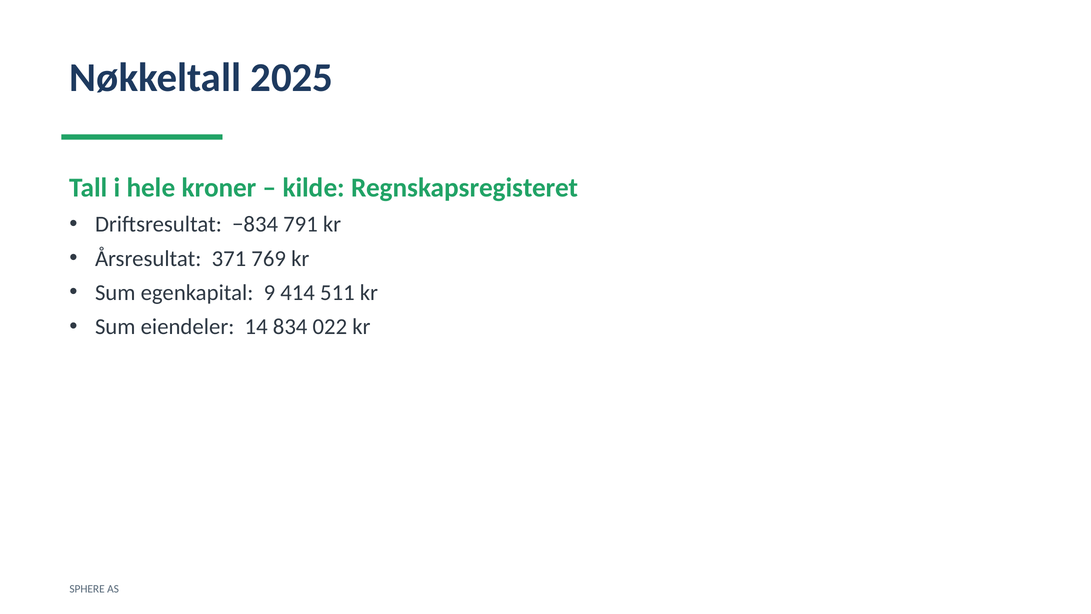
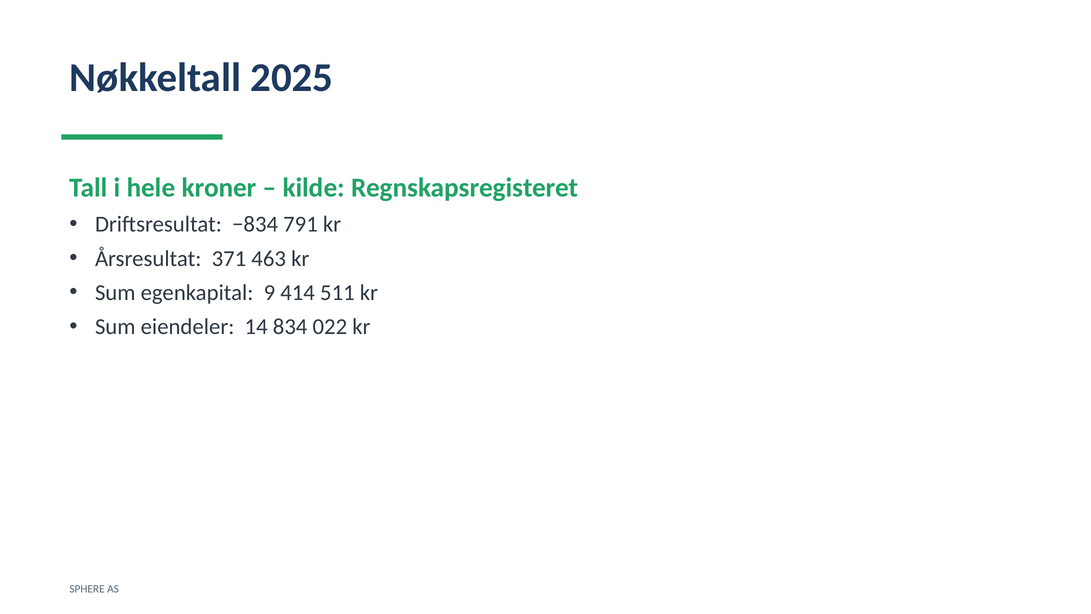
769: 769 -> 463
